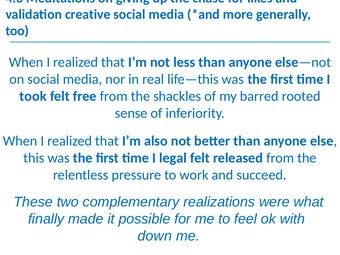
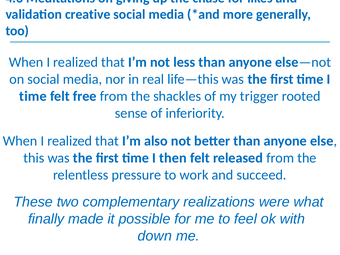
took at (33, 96): took -> time
barred: barred -> trigger
legal: legal -> then
